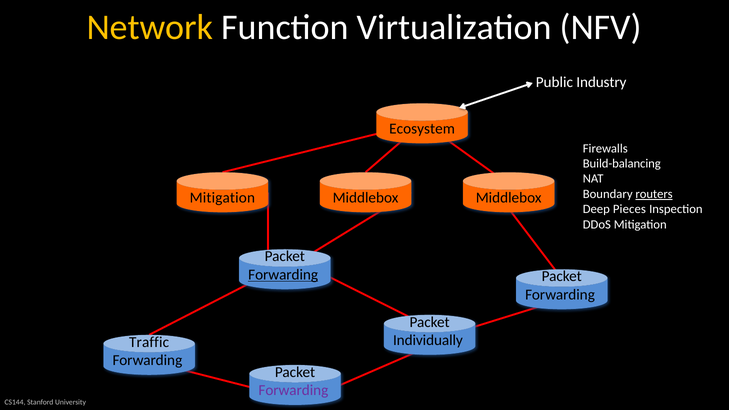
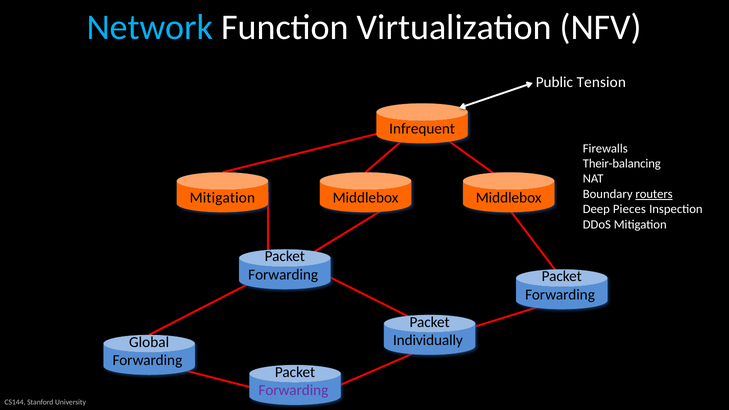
Network colour: yellow -> light blue
Industry: Industry -> Tension
Ecosystem: Ecosystem -> Infrequent
Build-balancing: Build-balancing -> Their-balancing
Forwarding at (283, 275) underline: present -> none
Traffic: Traffic -> Global
